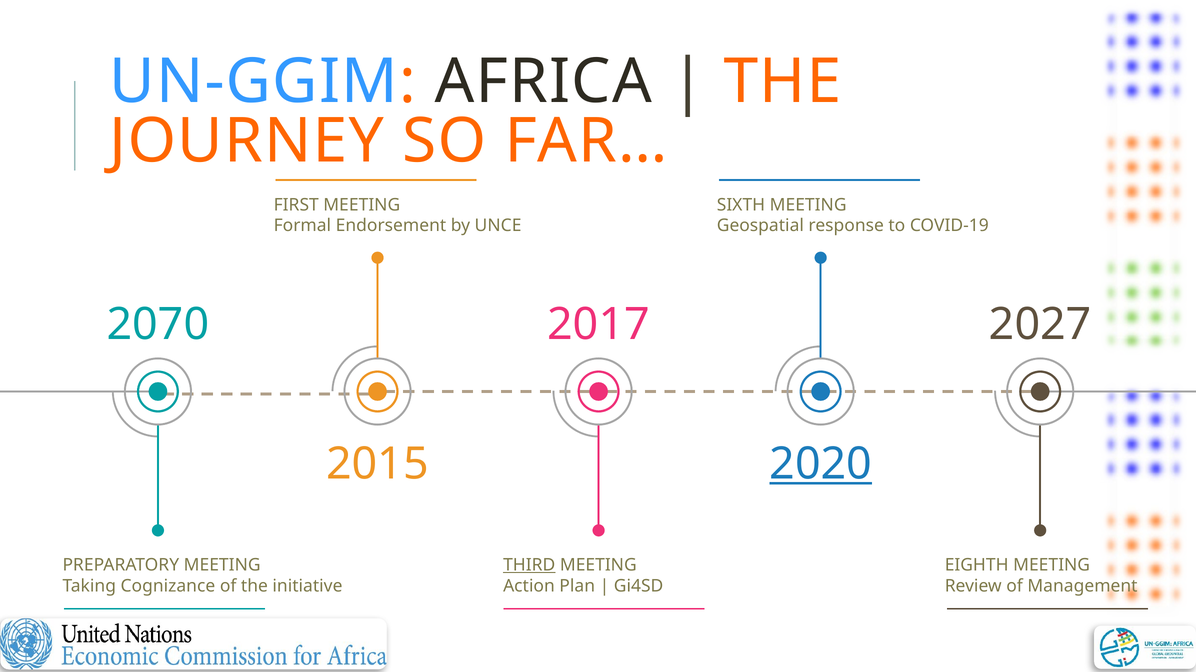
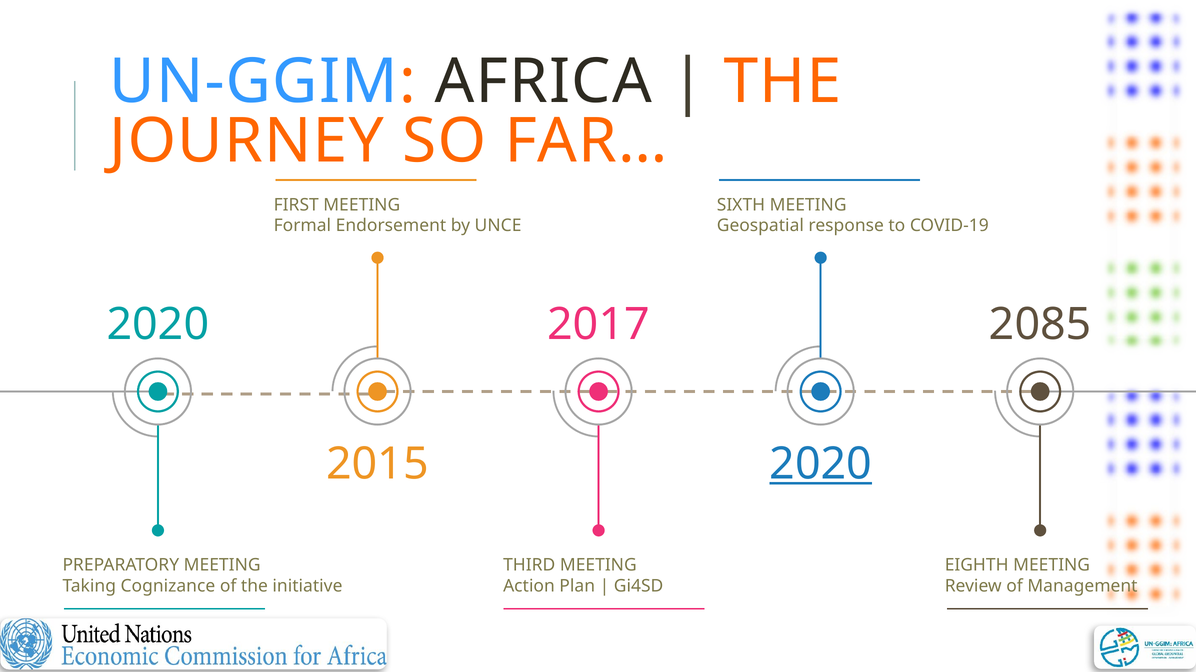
2070 at (158, 325): 2070 -> 2020
2027: 2027 -> 2085
THIRD underline: present -> none
